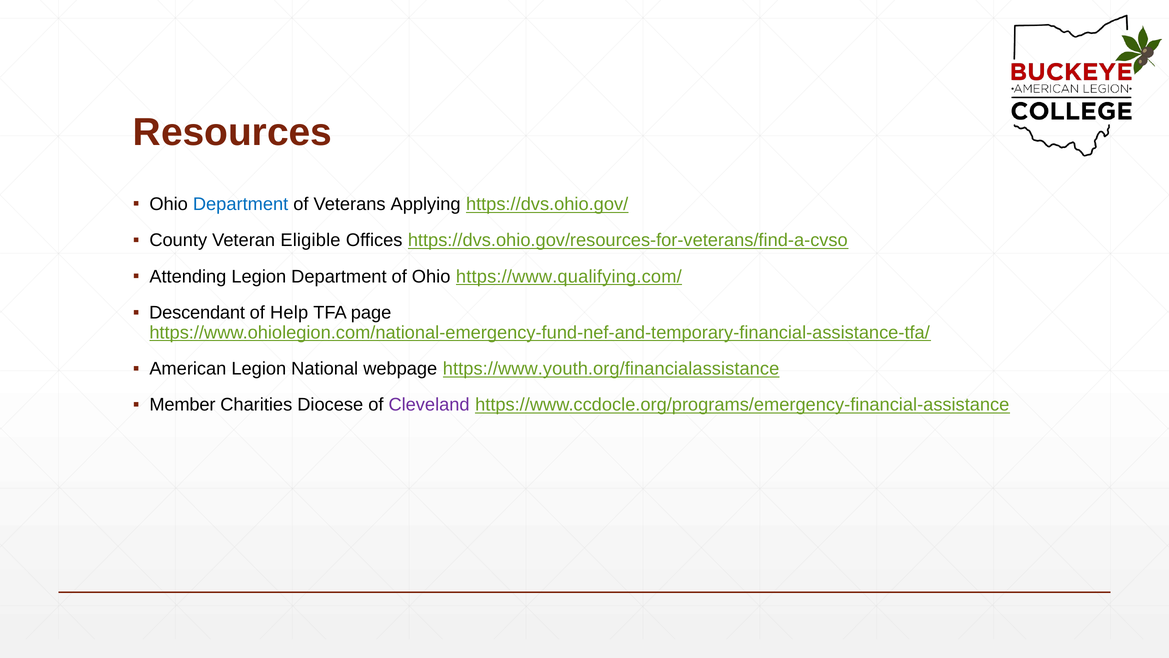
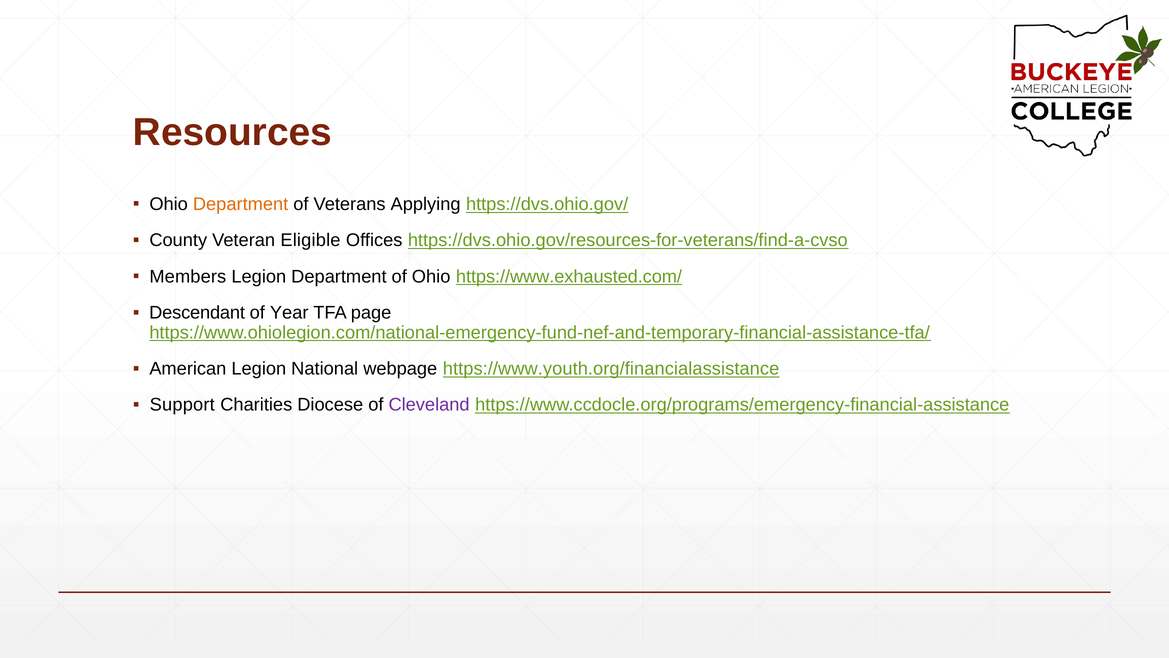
Department at (241, 204) colour: blue -> orange
Attending: Attending -> Members
https://www.qualifying.com/: https://www.qualifying.com/ -> https://www.exhausted.com/
Help: Help -> Year
Member: Member -> Support
